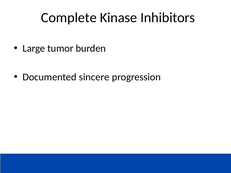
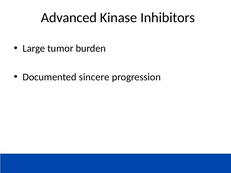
Complete: Complete -> Advanced
